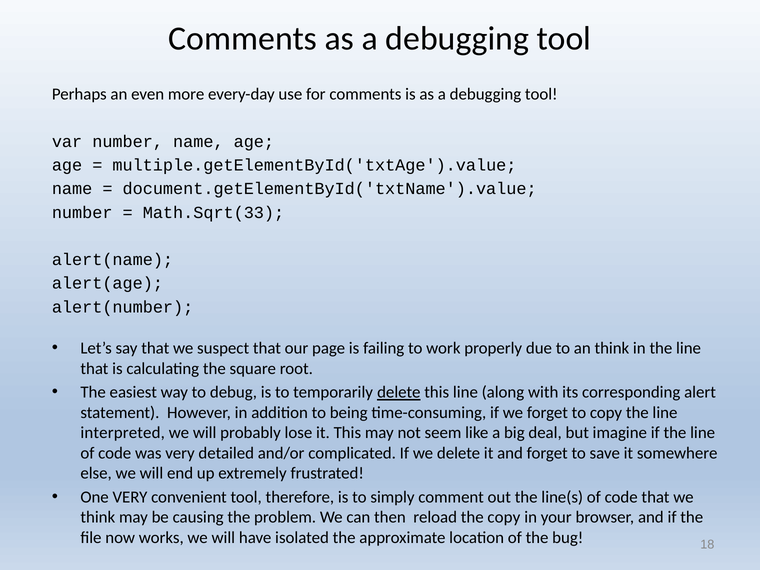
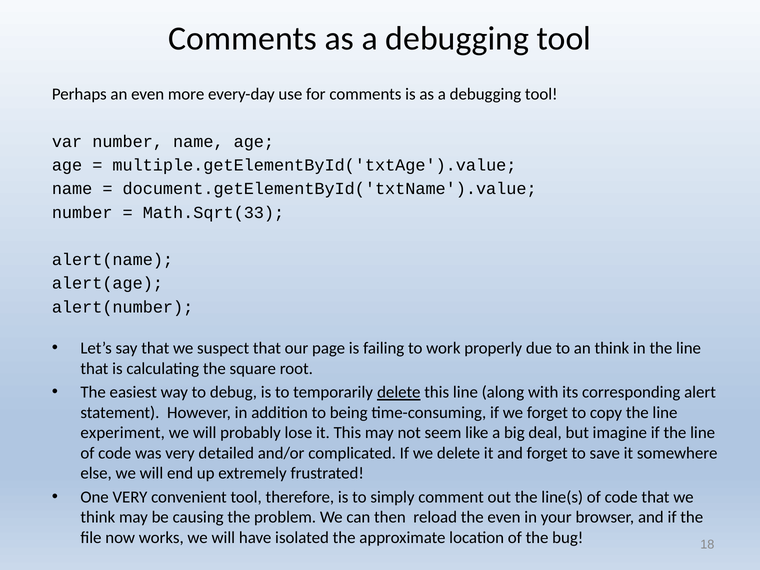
interpreted: interpreted -> experiment
the copy: copy -> even
